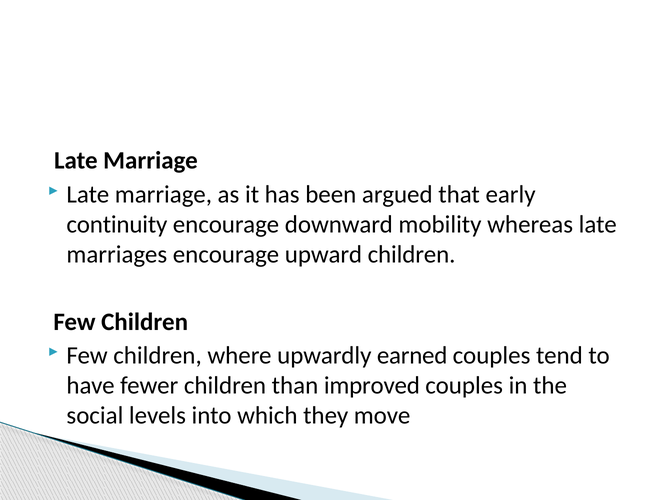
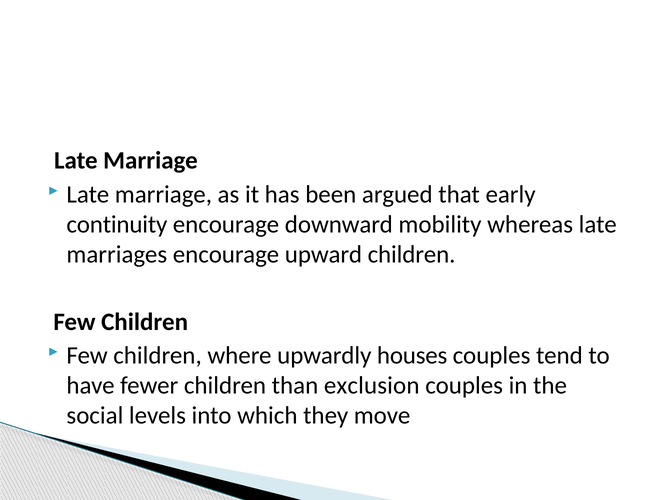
earned: earned -> houses
improved: improved -> exclusion
